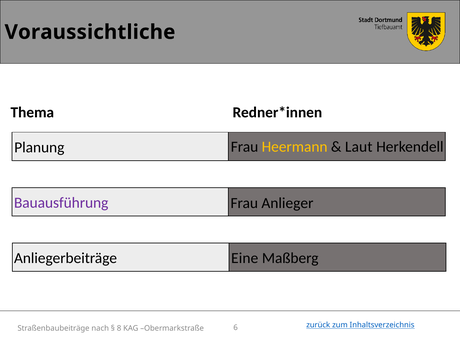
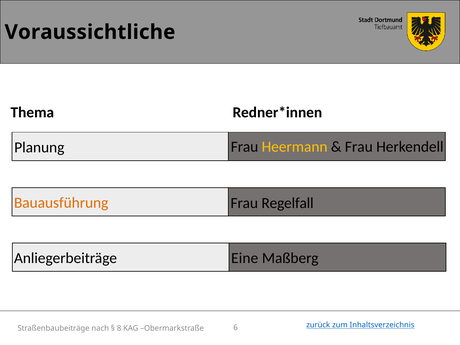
Laut at (359, 147): Laut -> Frau
Bauausführung colour: purple -> orange
Anlieger: Anlieger -> Regelfall
